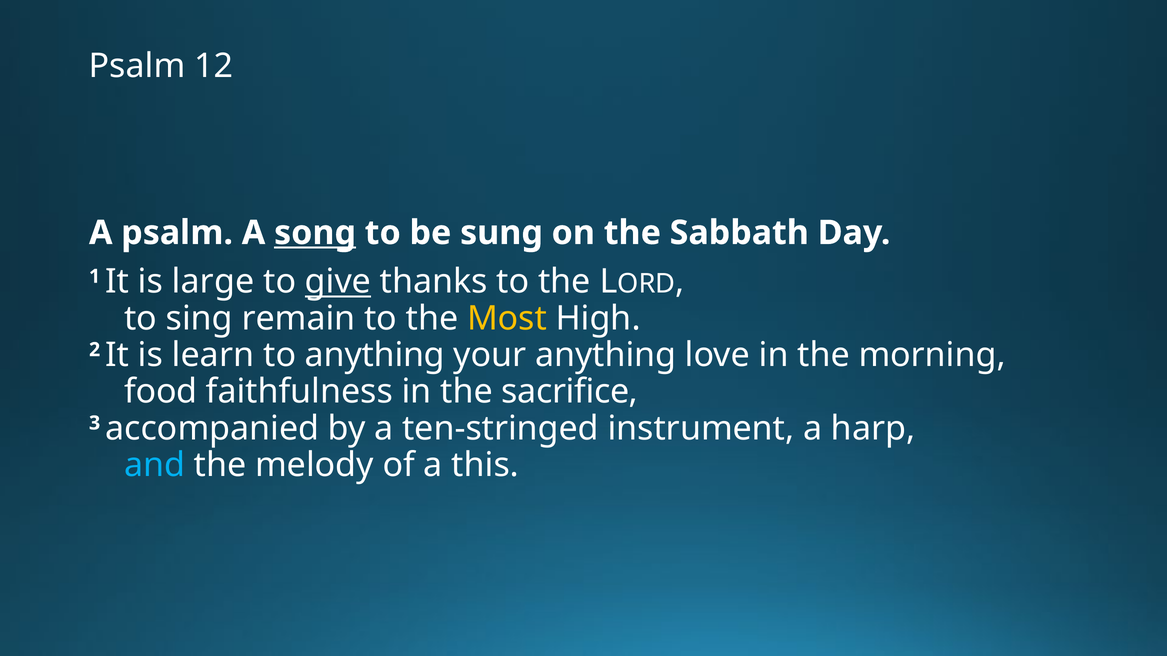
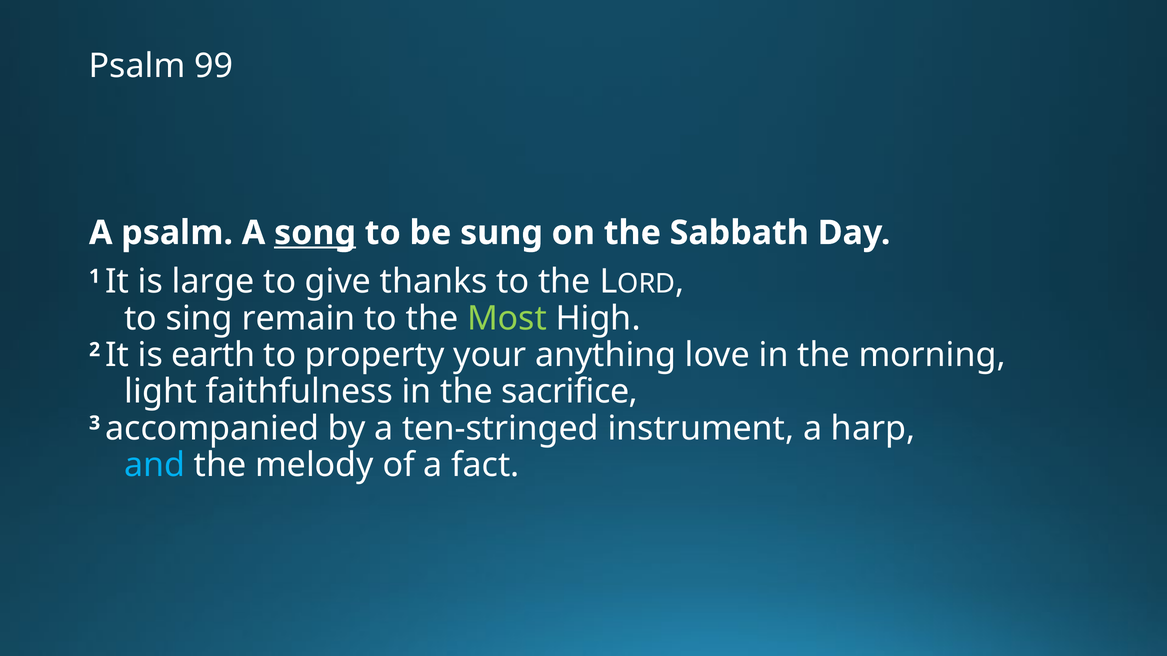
12: 12 -> 99
give underline: present -> none
Most colour: yellow -> light green
learn: learn -> earth
to anything: anything -> property
food: food -> light
this: this -> fact
